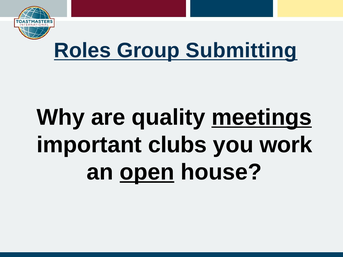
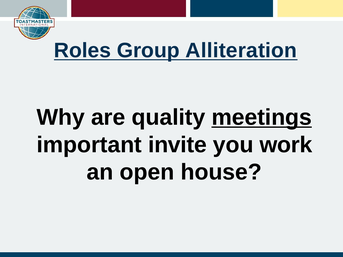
Submitting: Submitting -> Alliteration
clubs: clubs -> invite
open underline: present -> none
